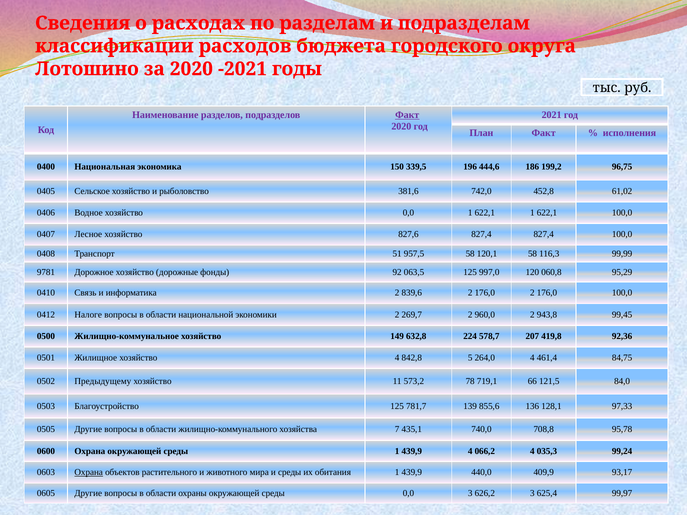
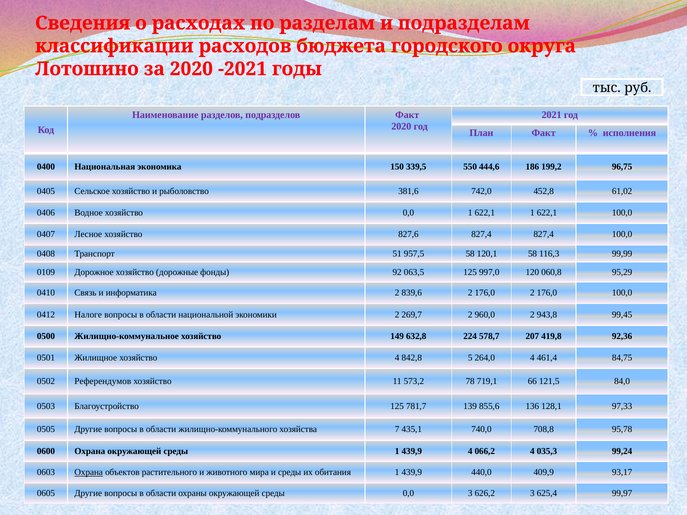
Факт at (407, 115) underline: present -> none
196: 196 -> 550
9781: 9781 -> 0109
Предыдущему: Предыдущему -> Референдумов
